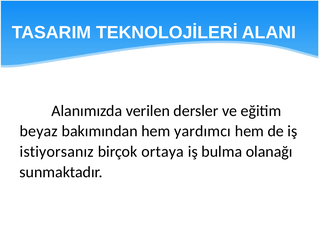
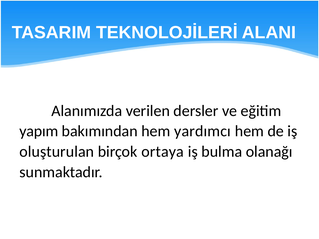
beyaz: beyaz -> yapım
istiyorsanız: istiyorsanız -> oluşturulan
